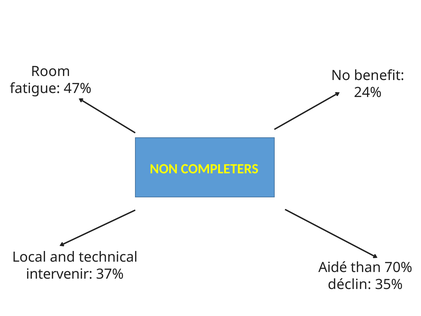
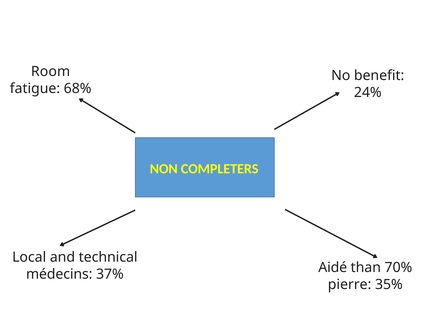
47%: 47% -> 68%
intervenir: intervenir -> médecins
déclin: déclin -> pierre
